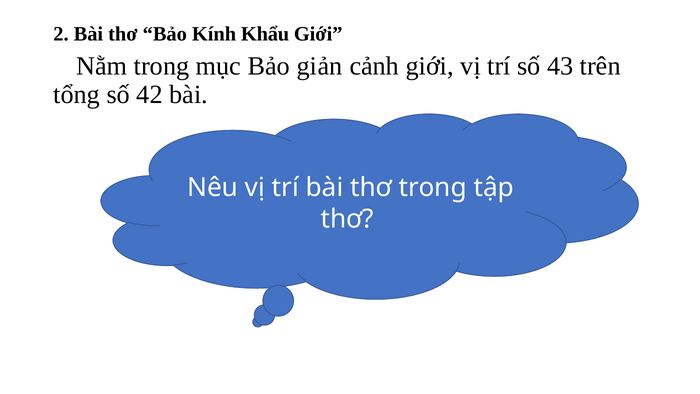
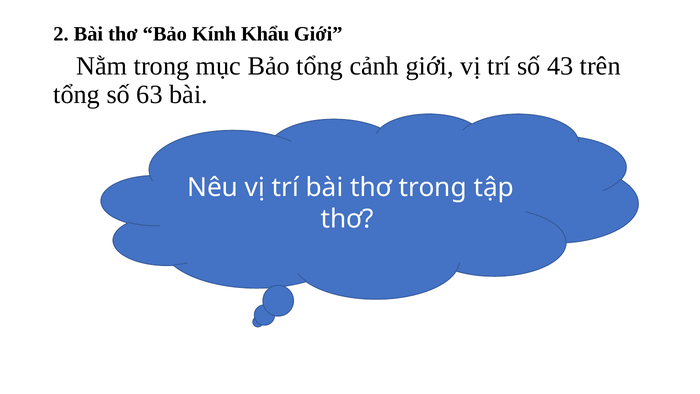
Bảo giản: giản -> tổng
42: 42 -> 63
